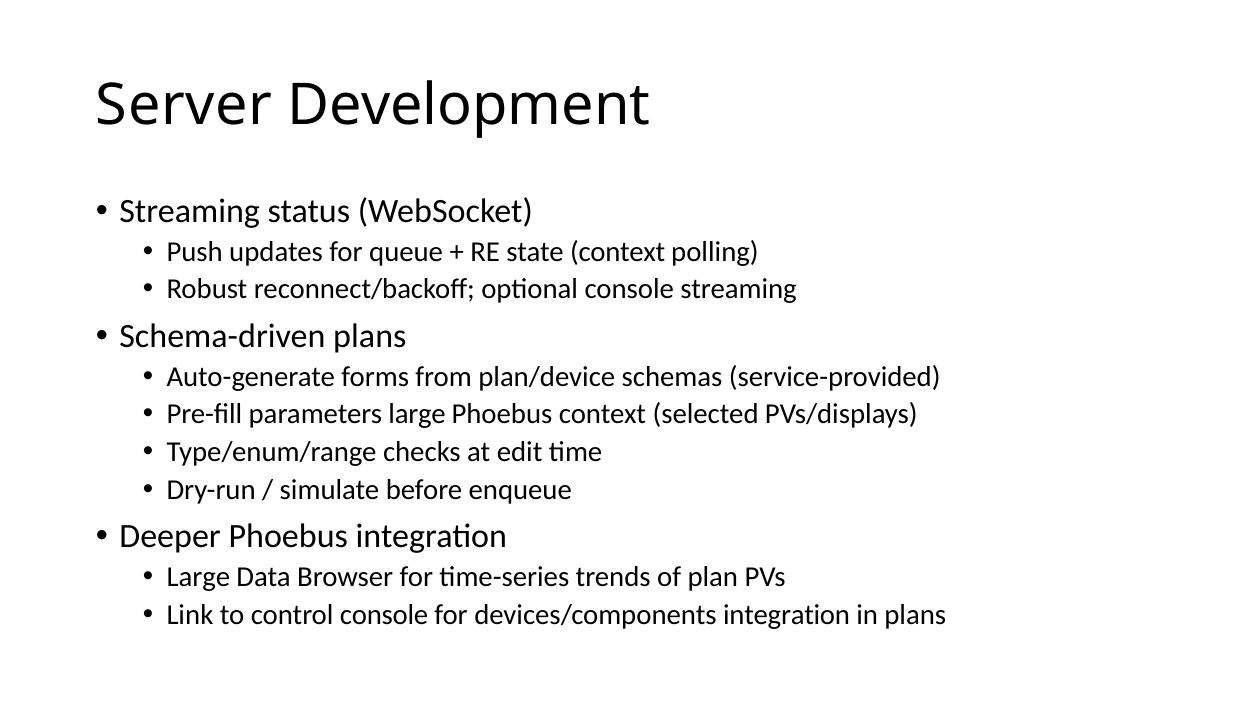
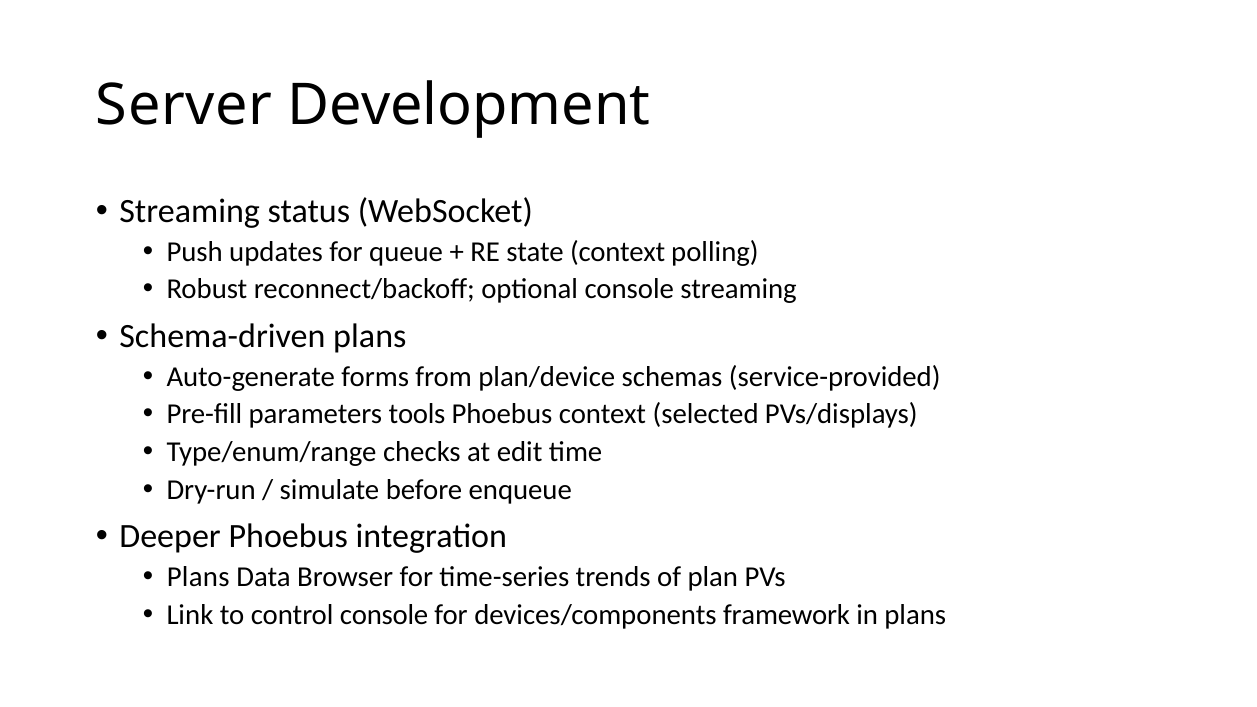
parameters large: large -> tools
Large at (198, 577): Large -> Plans
devices/components integration: integration -> framework
